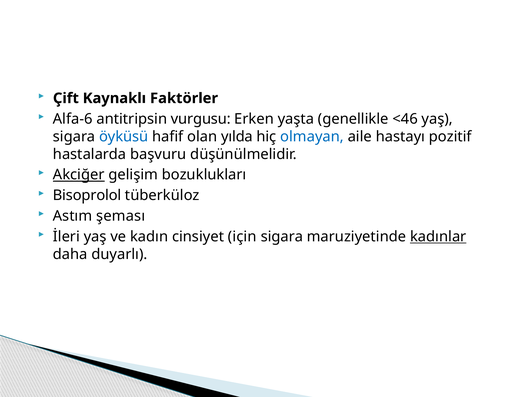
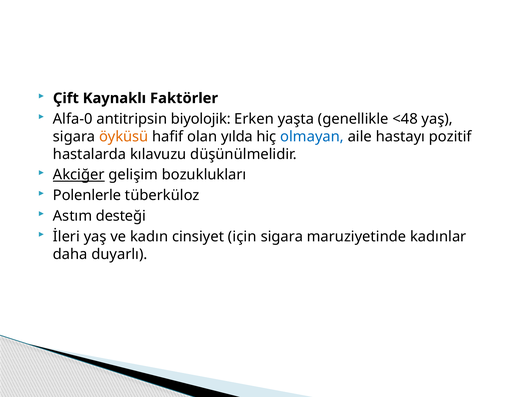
Alfa-6: Alfa-6 -> Alfa-0
vurgusu: vurgusu -> biyolojik
<46: <46 -> <48
öyküsü colour: blue -> orange
başvuru: başvuru -> kılavuzu
Bisoprolol: Bisoprolol -> Polenlerle
şeması: şeması -> desteği
kadınlar underline: present -> none
